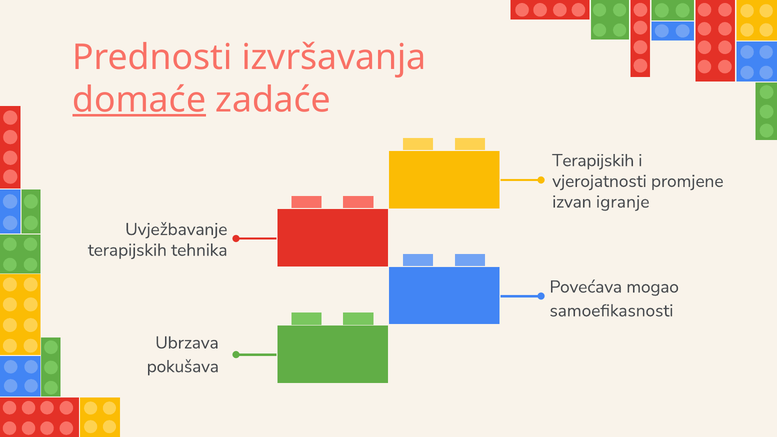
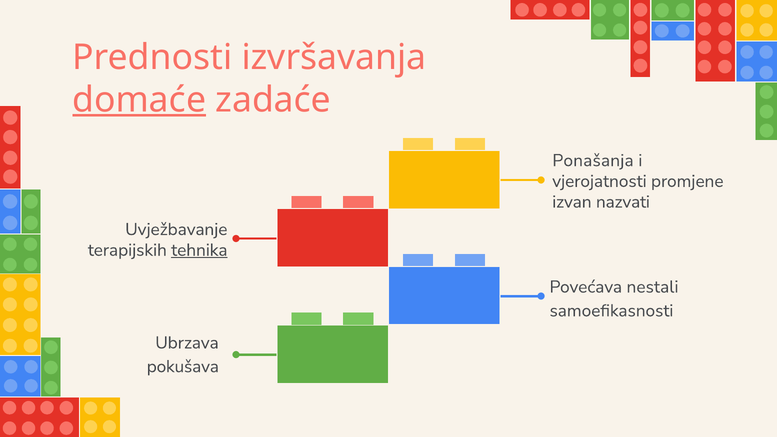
Terapijskih at (593, 161): Terapijskih -> Ponašanja
igranje: igranje -> nazvati
tehnika underline: none -> present
mogao: mogao -> nestali
